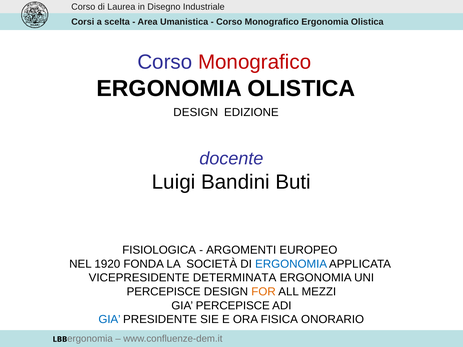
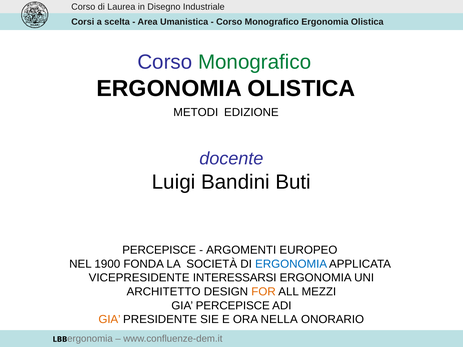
Monografico at (255, 62) colour: red -> green
DESIGN at (196, 112): DESIGN -> METODI
FISIOLOGICA at (159, 250): FISIOLOGICA -> PERCEPISCE
1920: 1920 -> 1900
DETERMINATA: DETERMINATA -> INTERESSARSI
PERCEPISCE at (164, 292): PERCEPISCE -> ARCHITETTO
GIA at (110, 320) colour: blue -> orange
FISICA: FISICA -> NELLA
